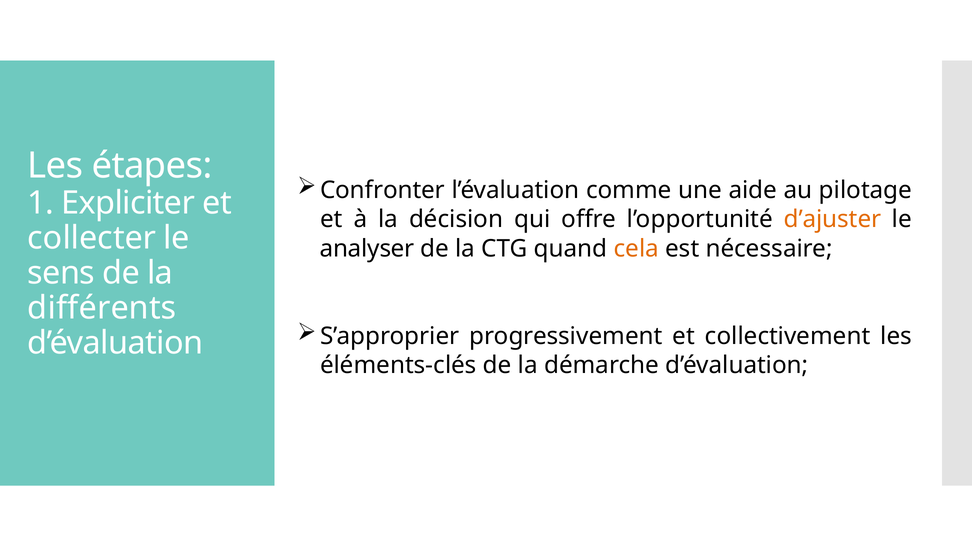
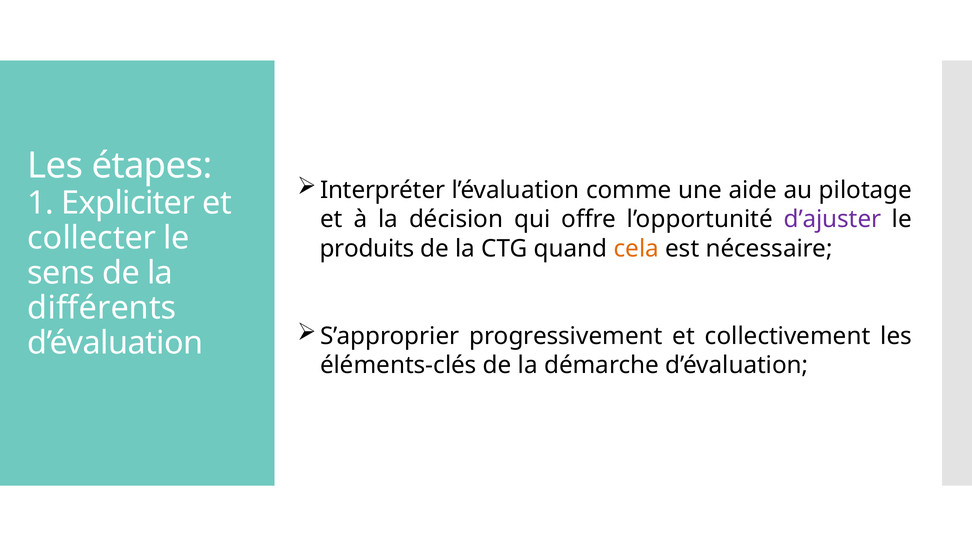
Confronter: Confronter -> Interpréter
d’ajuster colour: orange -> purple
analyser: analyser -> produits
